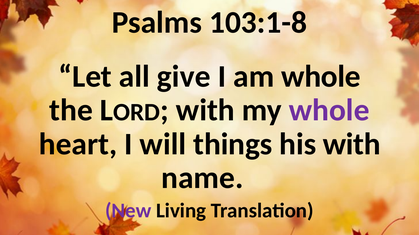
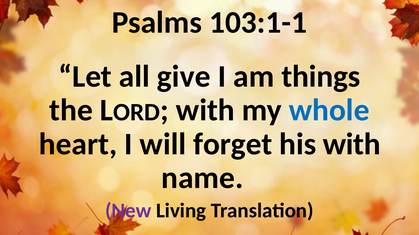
103:1-8: 103:1-8 -> 103:1-1
am whole: whole -> things
whole at (329, 111) colour: purple -> blue
things: things -> forget
